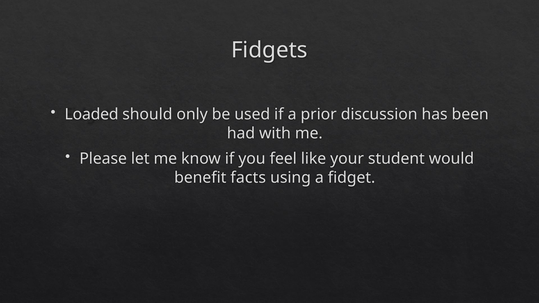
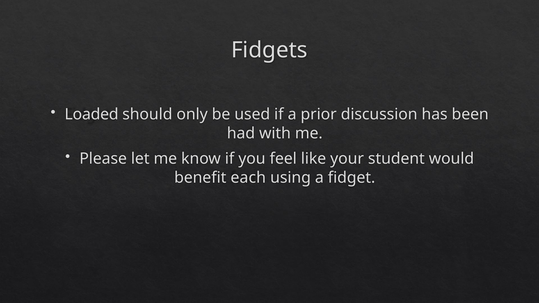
facts: facts -> each
